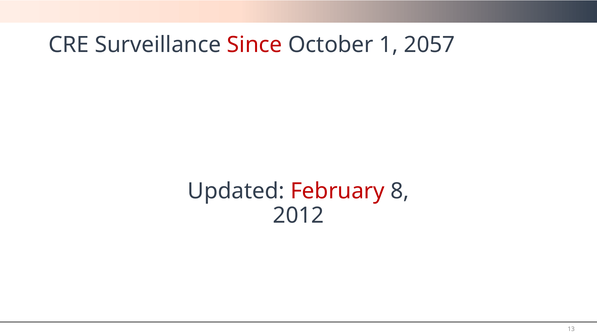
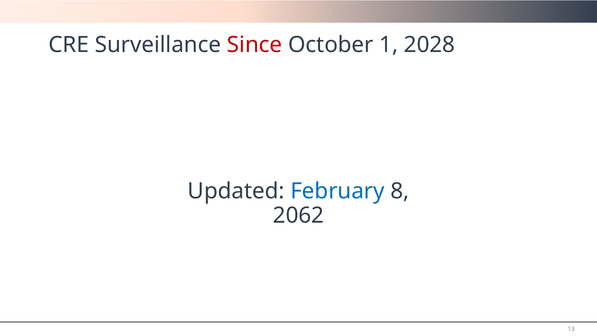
2057: 2057 -> 2028
February colour: red -> blue
2012: 2012 -> 2062
